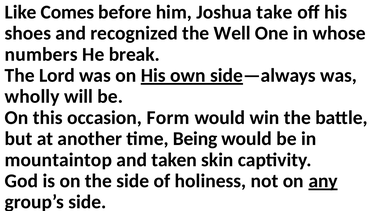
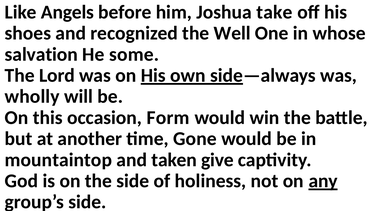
Comes: Comes -> Angels
numbers: numbers -> salvation
break: break -> some
Being: Being -> Gone
skin: skin -> give
